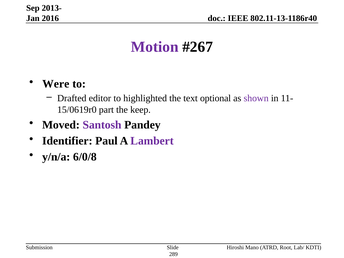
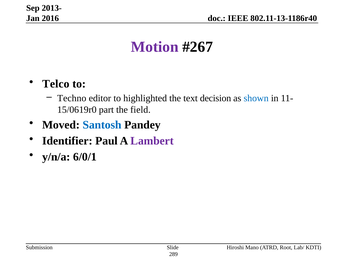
Were: Were -> Telco
Drafted: Drafted -> Techno
optional: optional -> decision
shown colour: purple -> blue
keep: keep -> field
Santosh colour: purple -> blue
6/0/8: 6/0/8 -> 6/0/1
